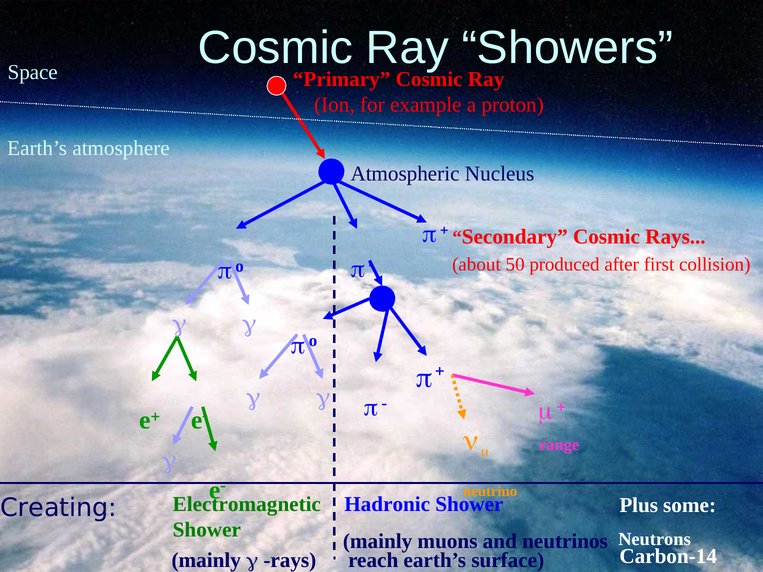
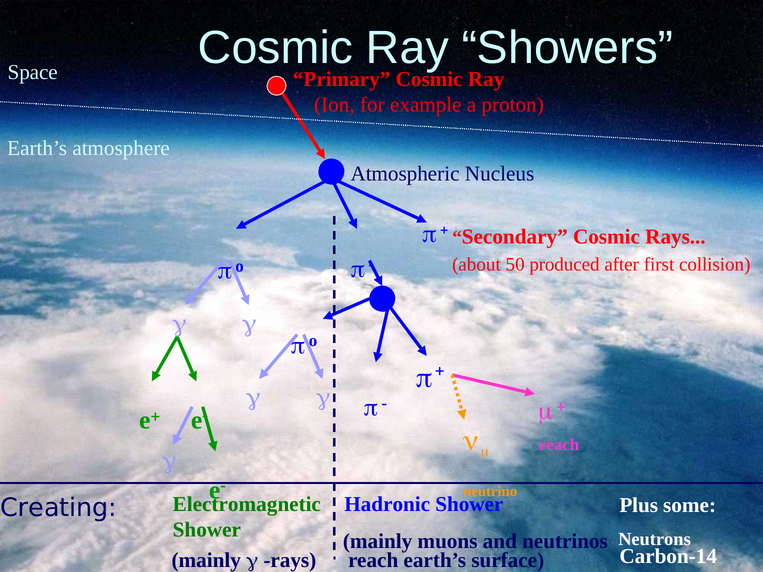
range at (559, 445): range -> reach
